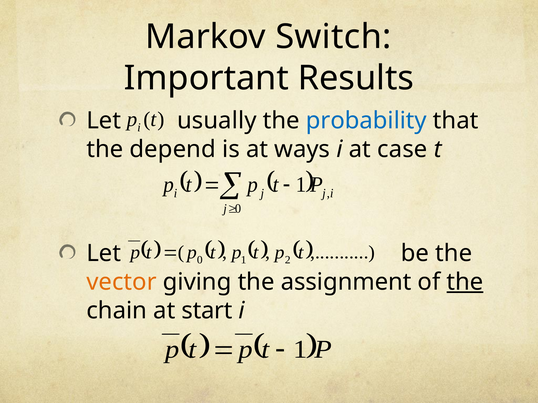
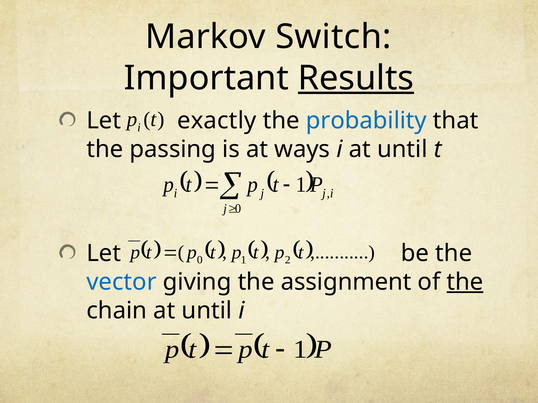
Results underline: none -> present
usually: usually -> exactly
depend: depend -> passing
i at case: case -> until
vector colour: orange -> blue
chain at start: start -> until
